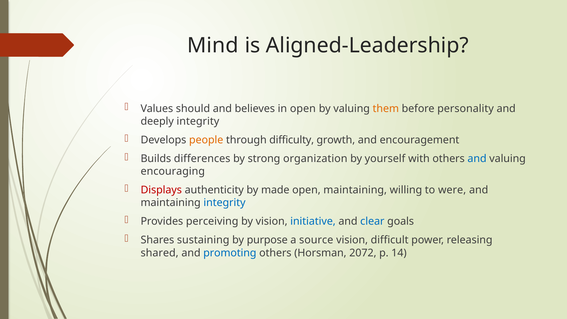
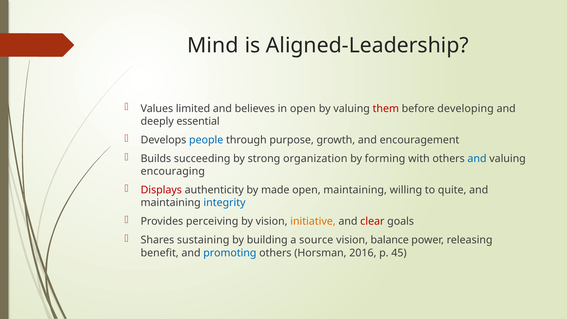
should: should -> limited
them colour: orange -> red
personality: personality -> developing
deeply integrity: integrity -> essential
people colour: orange -> blue
difficulty: difficulty -> purpose
differences: differences -> succeeding
yourself: yourself -> forming
were: were -> quite
initiative colour: blue -> orange
clear colour: blue -> red
purpose: purpose -> building
difficult: difficult -> balance
shared: shared -> benefit
2072: 2072 -> 2016
14: 14 -> 45
